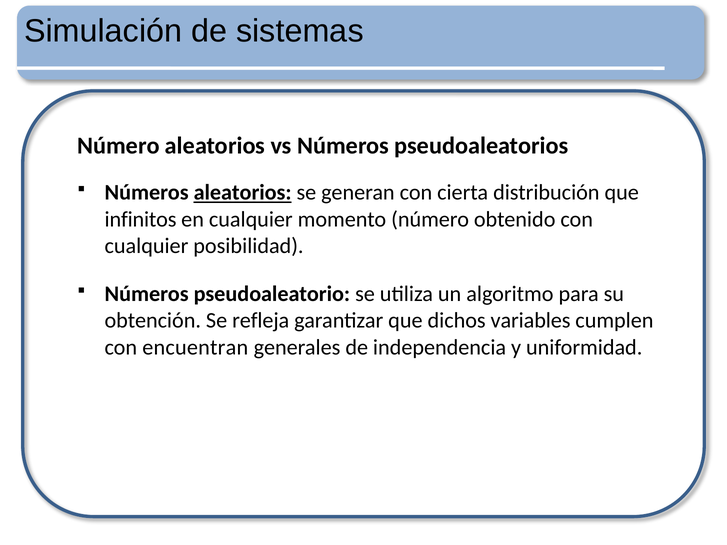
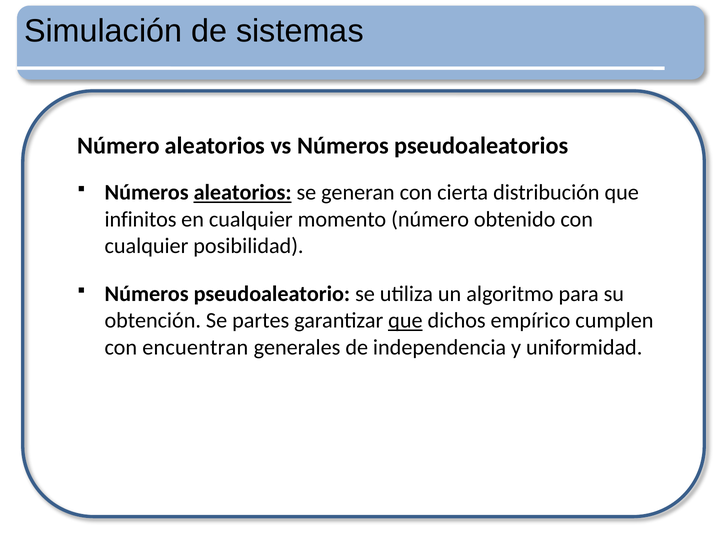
refleja: refleja -> partes
que at (405, 321) underline: none -> present
variables: variables -> empírico
